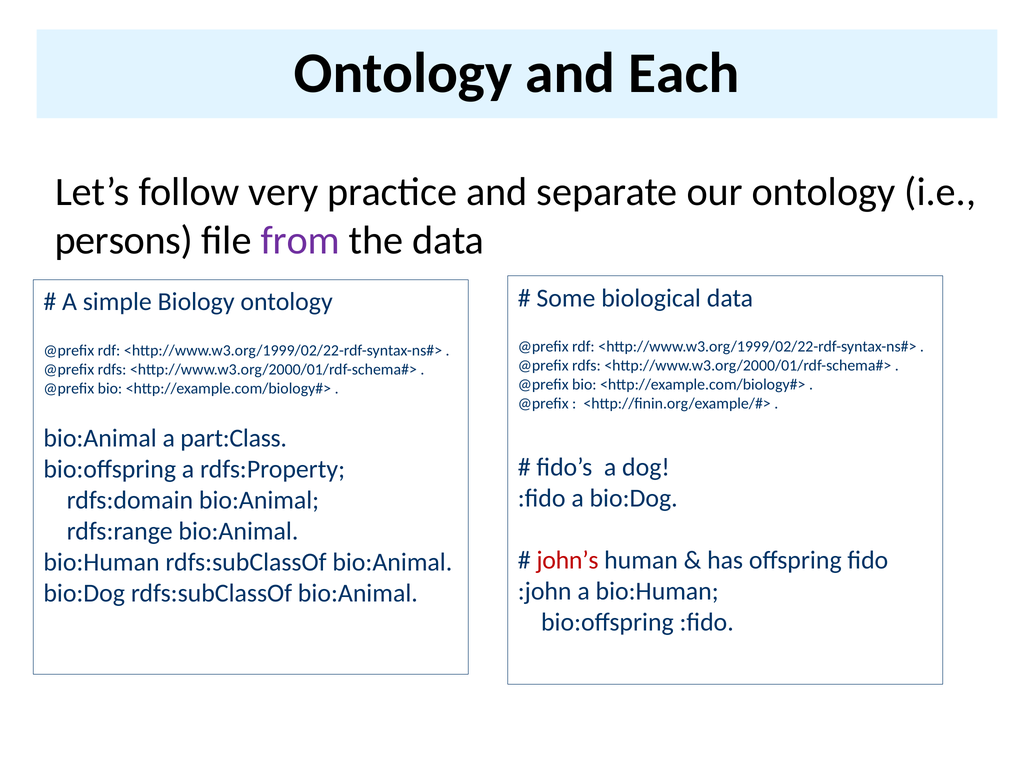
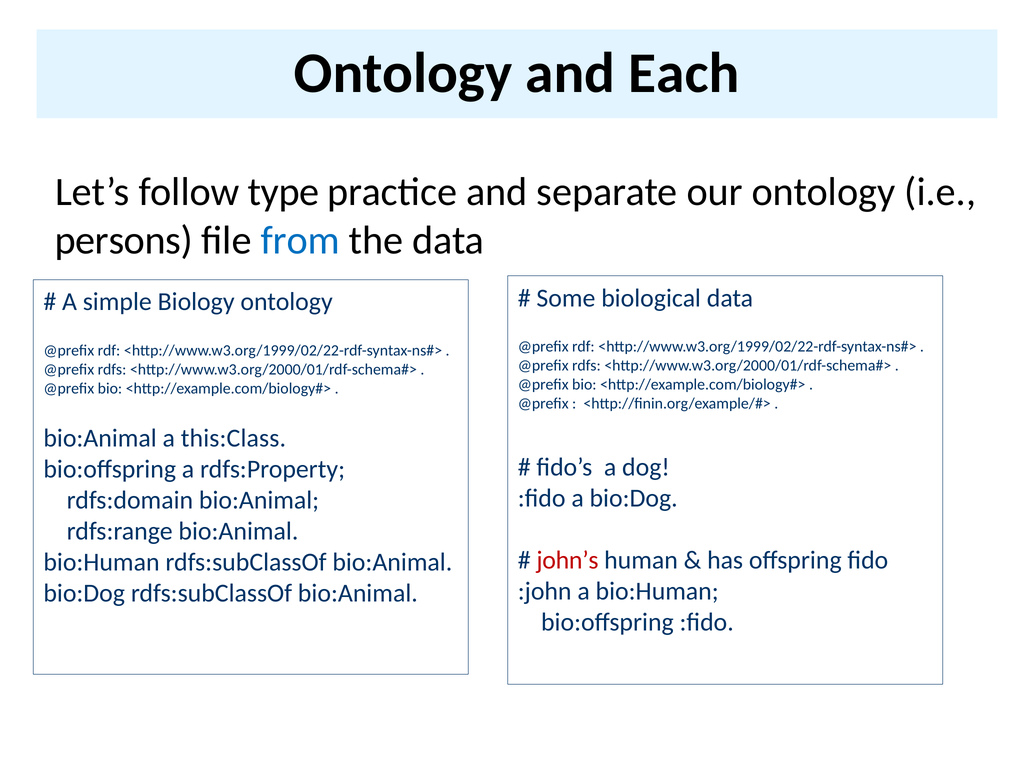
very: very -> type
from colour: purple -> blue
part:Class: part:Class -> this:Class
